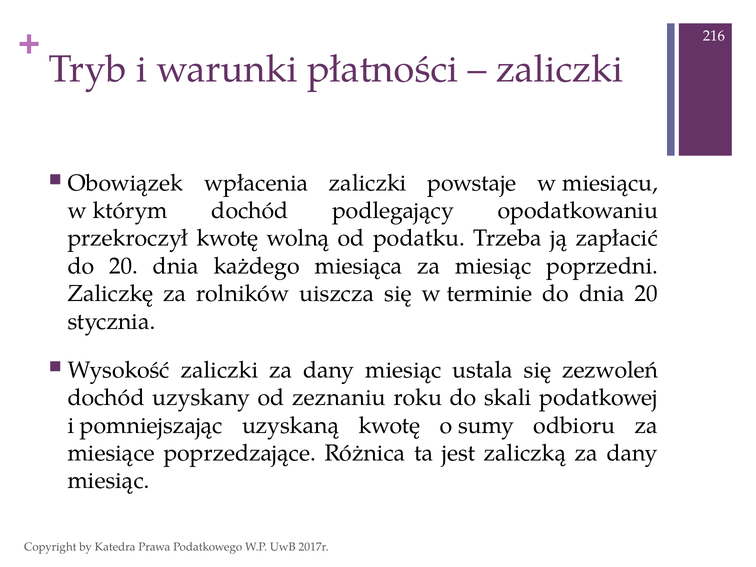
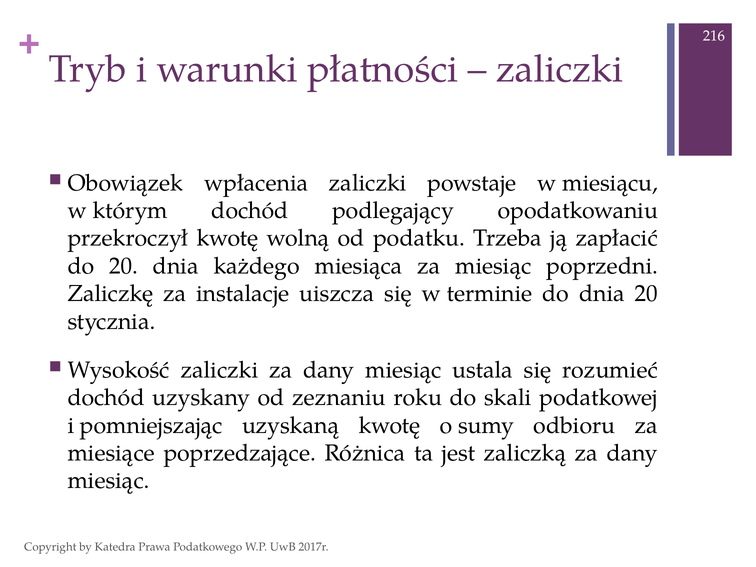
rolników: rolników -> instalacje
zezwoleń: zezwoleń -> rozumieć
